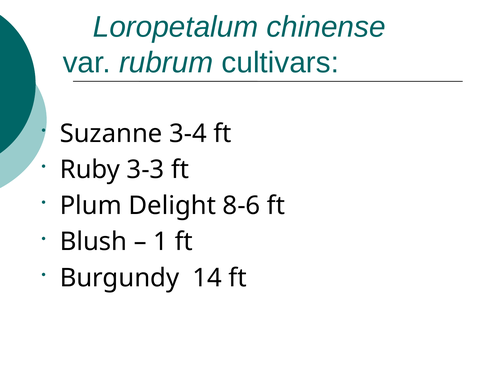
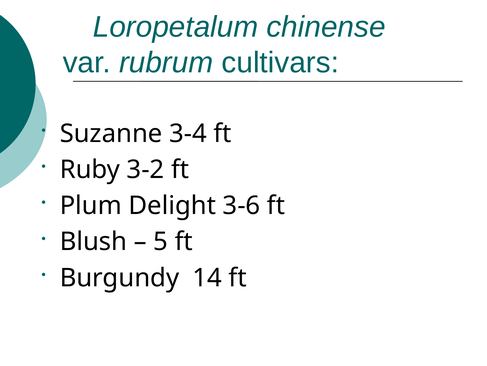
3-3: 3-3 -> 3-2
8-6: 8-6 -> 3-6
1: 1 -> 5
